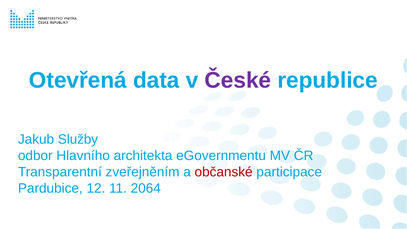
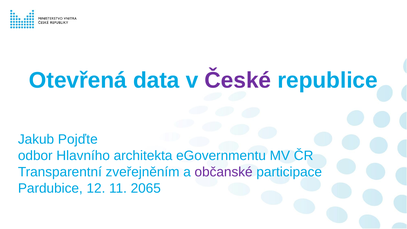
Služby: Služby -> Pojďte
občanské colour: red -> purple
2064: 2064 -> 2065
